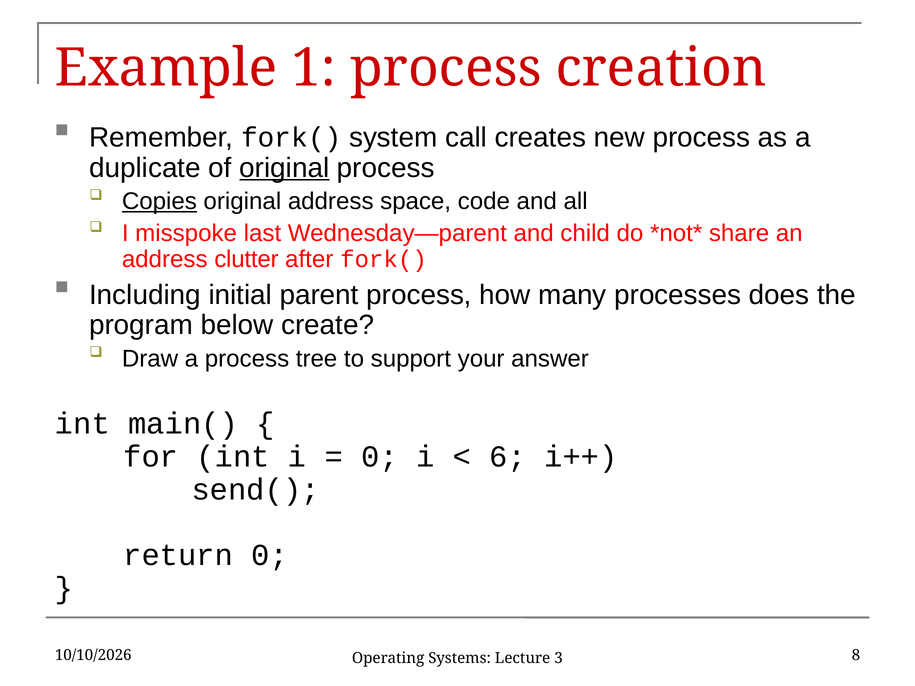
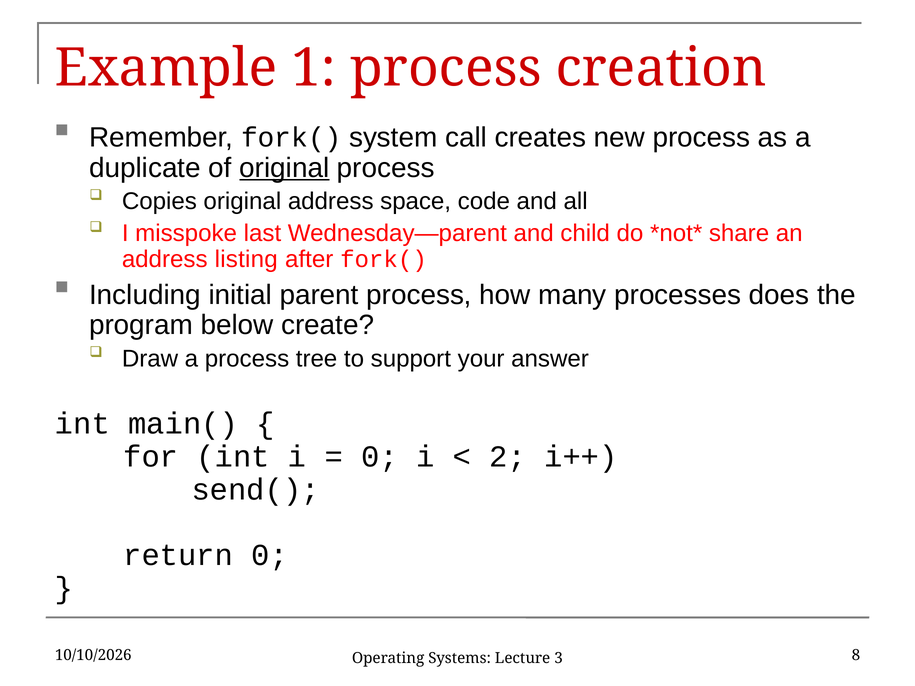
Copies underline: present -> none
clutter: clutter -> listing
6: 6 -> 2
